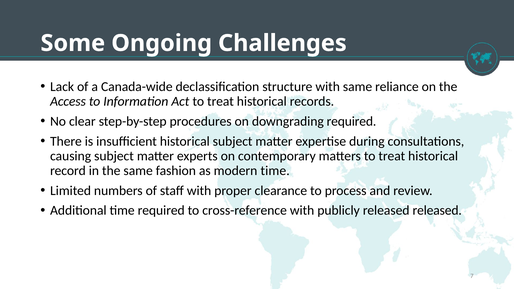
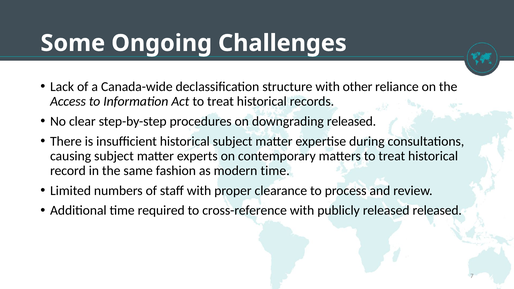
with same: same -> other
downgrading required: required -> released
